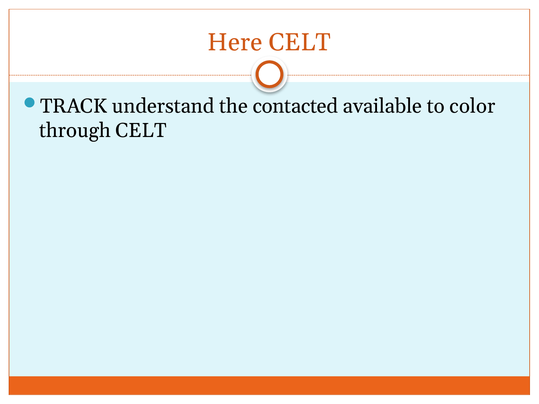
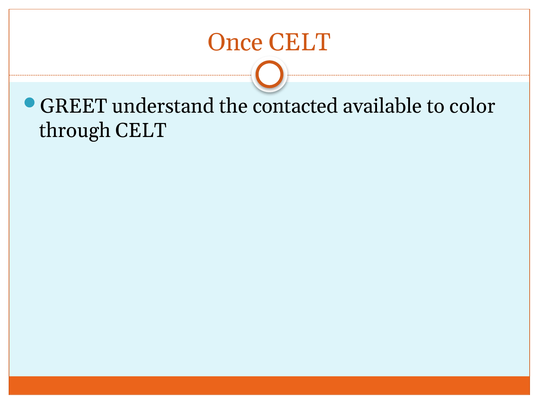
Here: Here -> Once
TRACK: TRACK -> GREET
